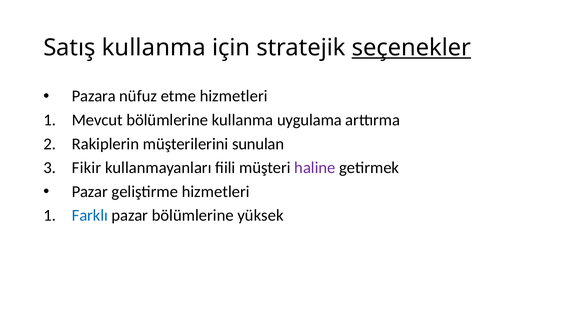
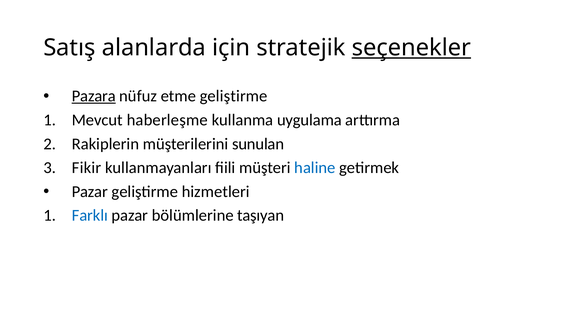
Satış kullanma: kullanma -> alanlarda
Pazara underline: none -> present
etme hizmetleri: hizmetleri -> geliştirme
Mevcut bölümlerine: bölümlerine -> haberleşme
haline colour: purple -> blue
yüksek: yüksek -> taşıyan
